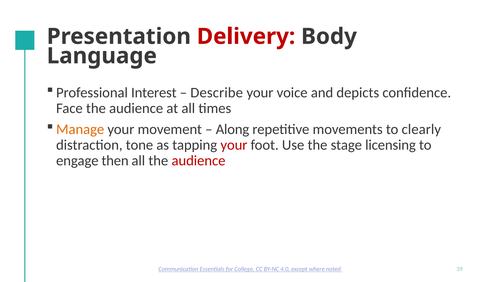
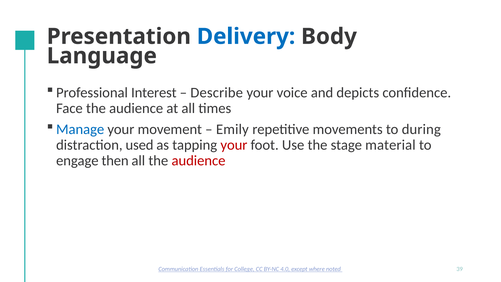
Delivery colour: red -> blue
Manage colour: orange -> blue
Along: Along -> Emily
clearly: clearly -> during
tone: tone -> used
licensing: licensing -> material
